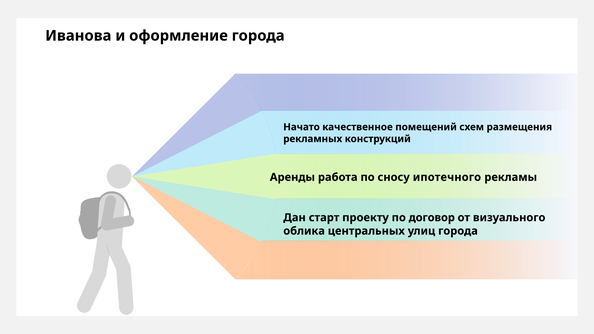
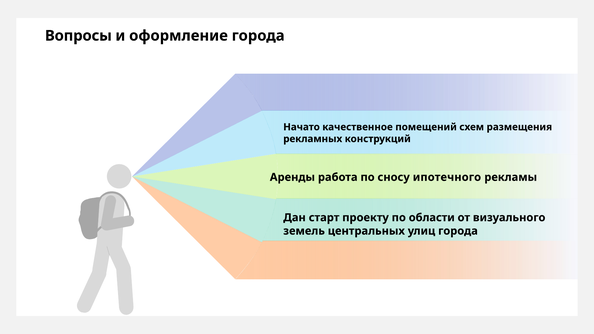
Иванова: Иванова -> Вопросы
договор: договор -> области
облика: облика -> земель
